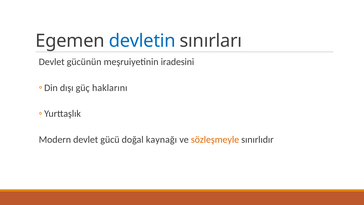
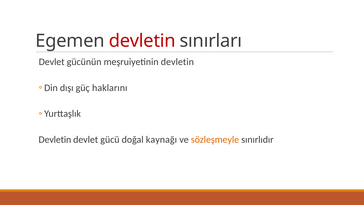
devletin at (142, 41) colour: blue -> red
meşruiyetinin iradesini: iradesini -> devletin
Modern at (55, 139): Modern -> Devletin
